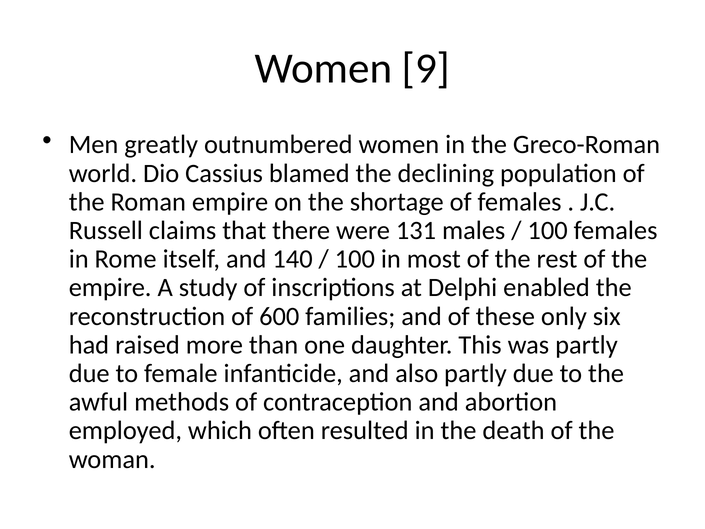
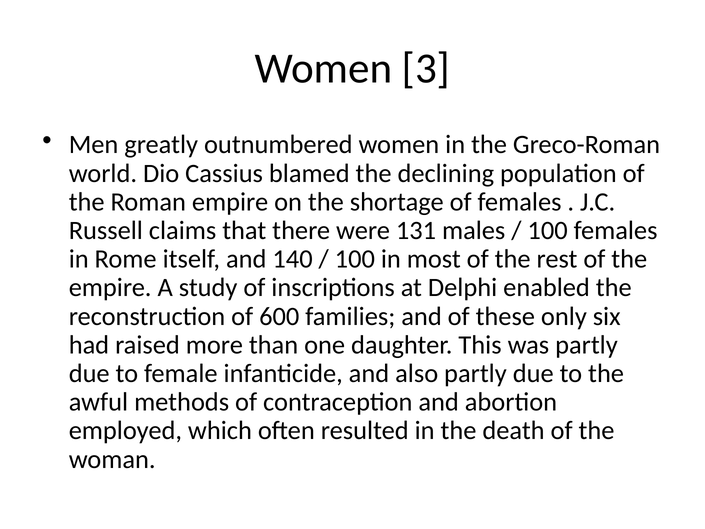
9: 9 -> 3
